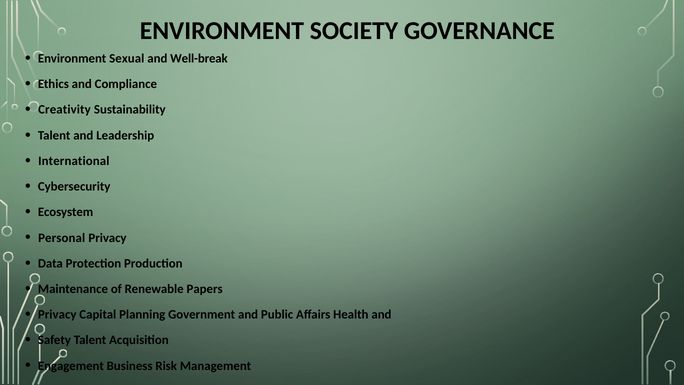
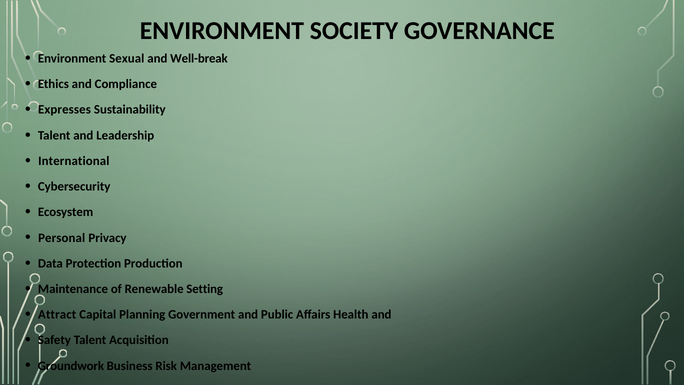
Creativity: Creativity -> Expresses
Papers: Papers -> Setting
Privacy at (57, 314): Privacy -> Attract
Engagement: Engagement -> Groundwork
